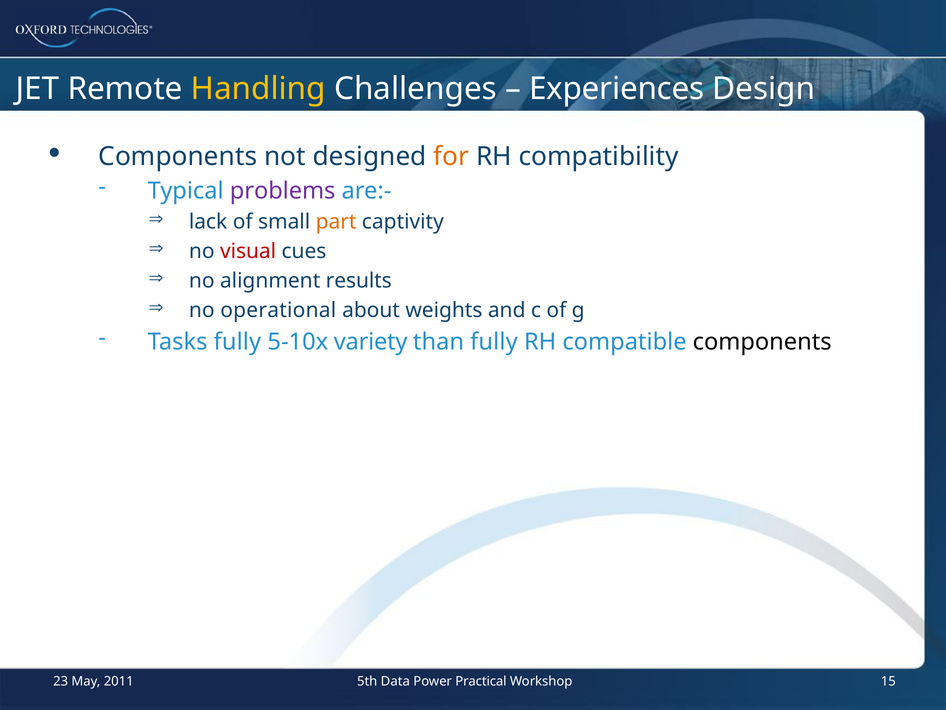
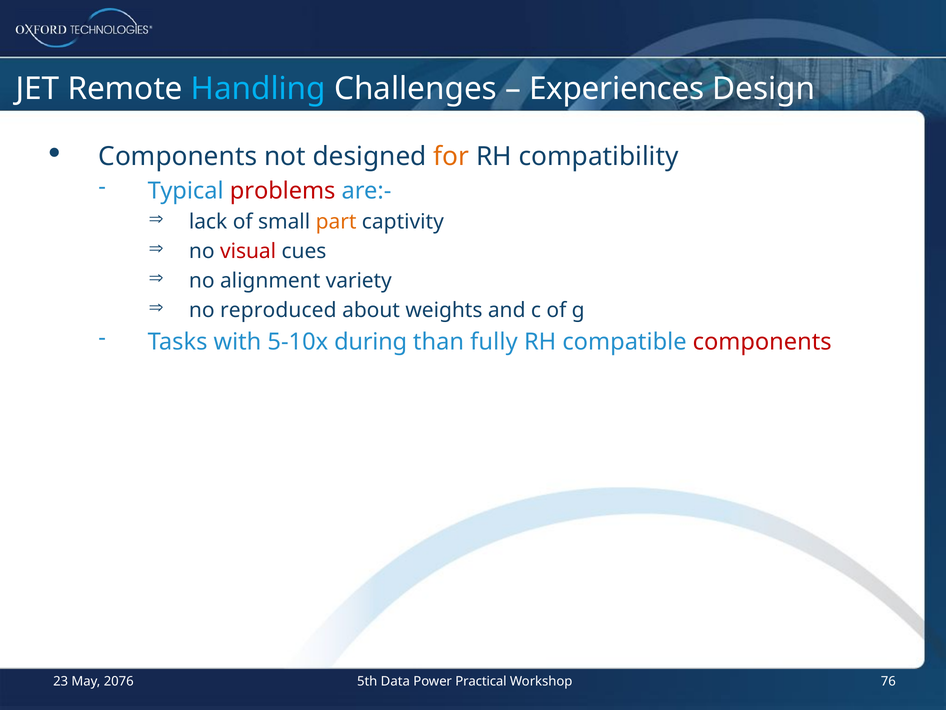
Handling colour: yellow -> light blue
problems colour: purple -> red
results: results -> variety
operational: operational -> reproduced
Tasks fully: fully -> with
variety: variety -> during
components at (762, 342) colour: black -> red
2011: 2011 -> 2076
15: 15 -> 76
